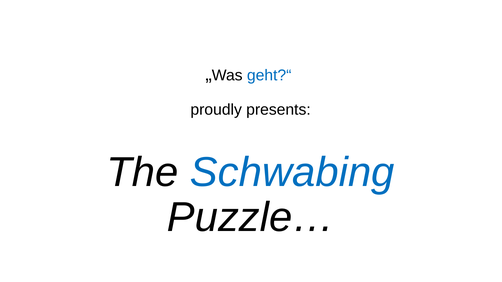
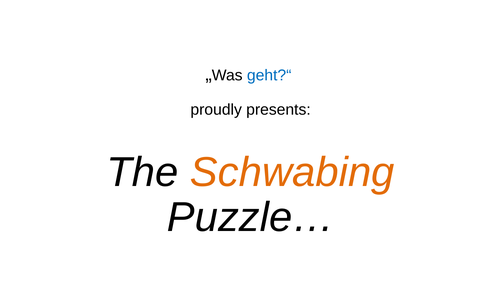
Schwabing colour: blue -> orange
